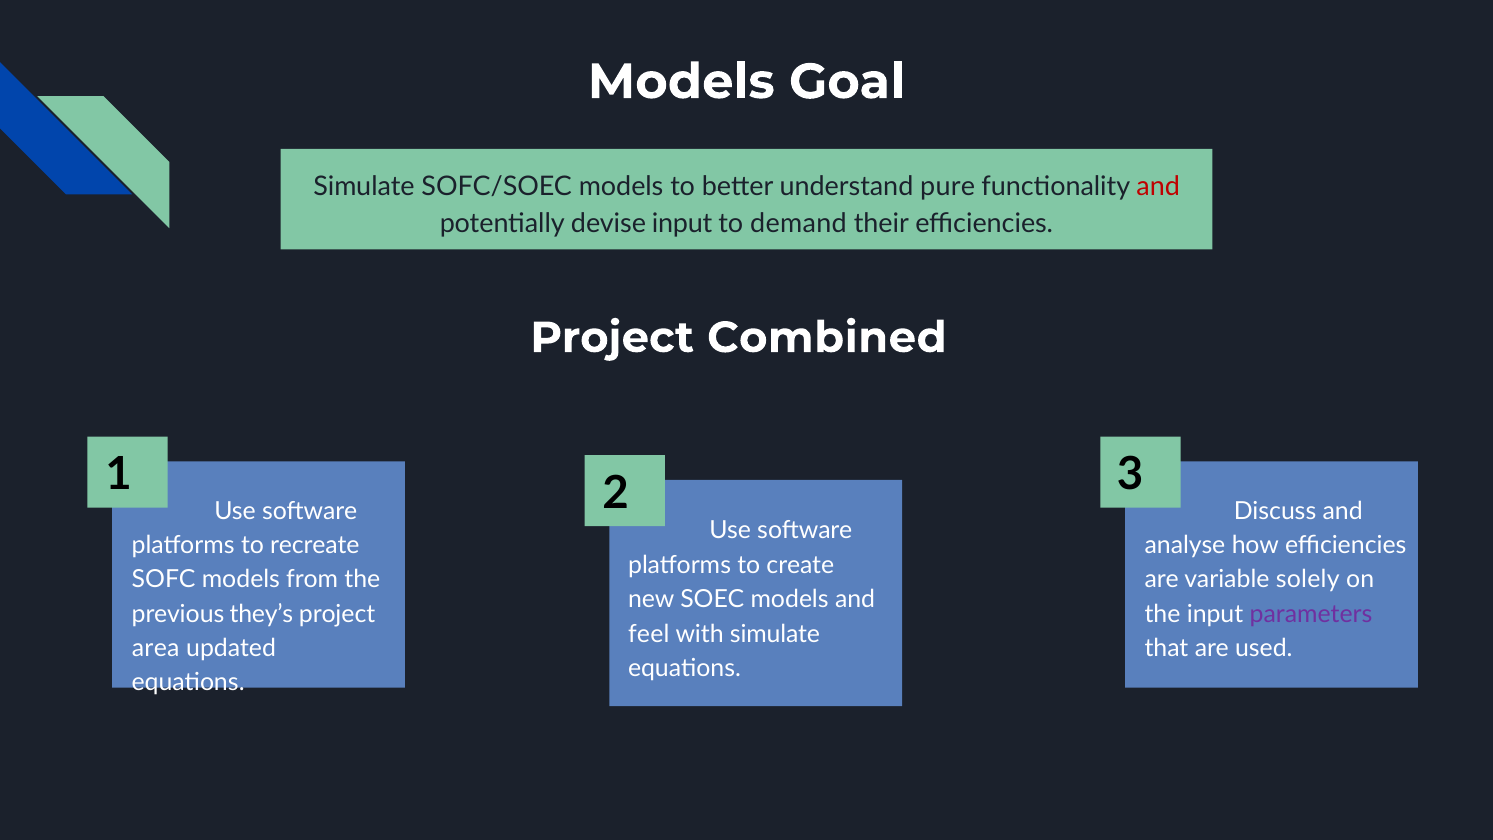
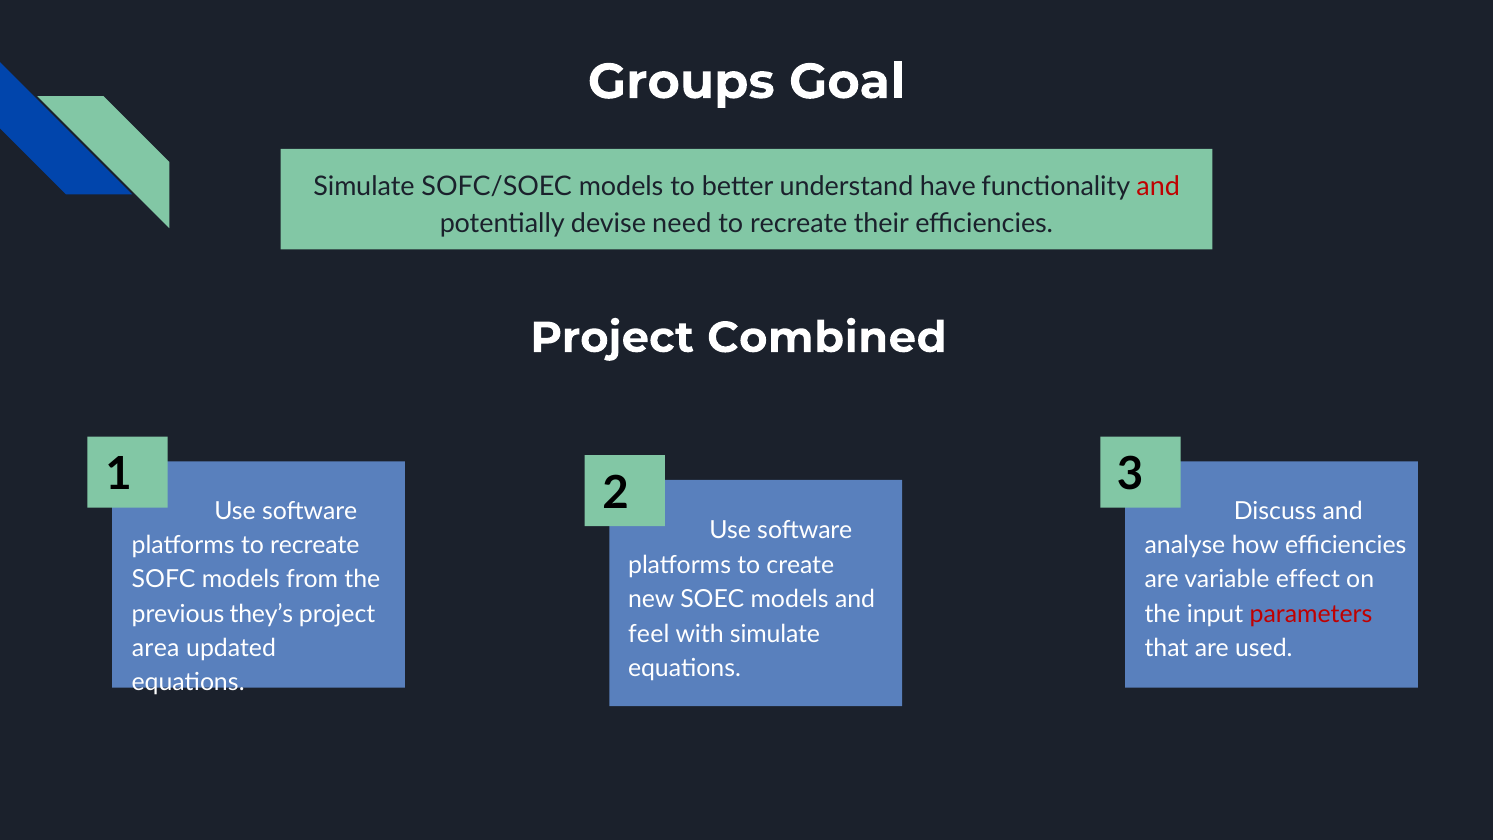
Models at (681, 82): Models -> Groups
pure: pure -> have
devise input: input -> need
demand at (798, 224): demand -> recreate
solely: solely -> effect
parameters colour: purple -> red
